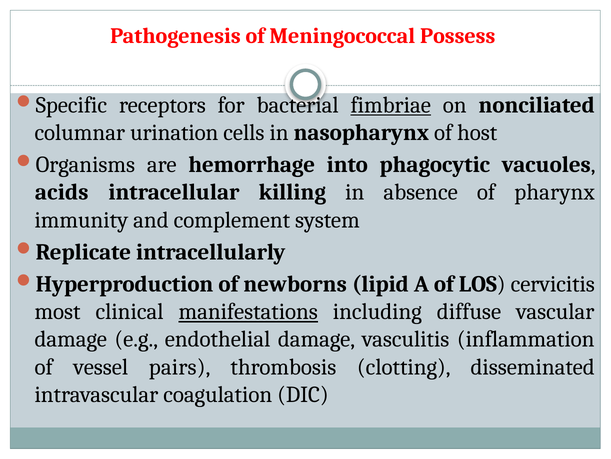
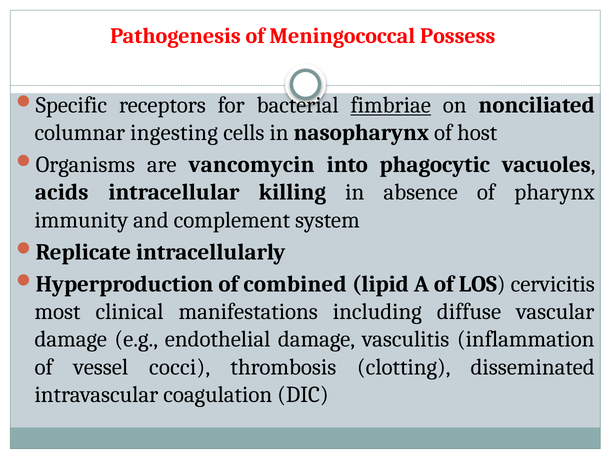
urination: urination -> ingesting
hemorrhage: hemorrhage -> vancomycin
newborns: newborns -> combined
manifestations underline: present -> none
pairs: pairs -> cocci
